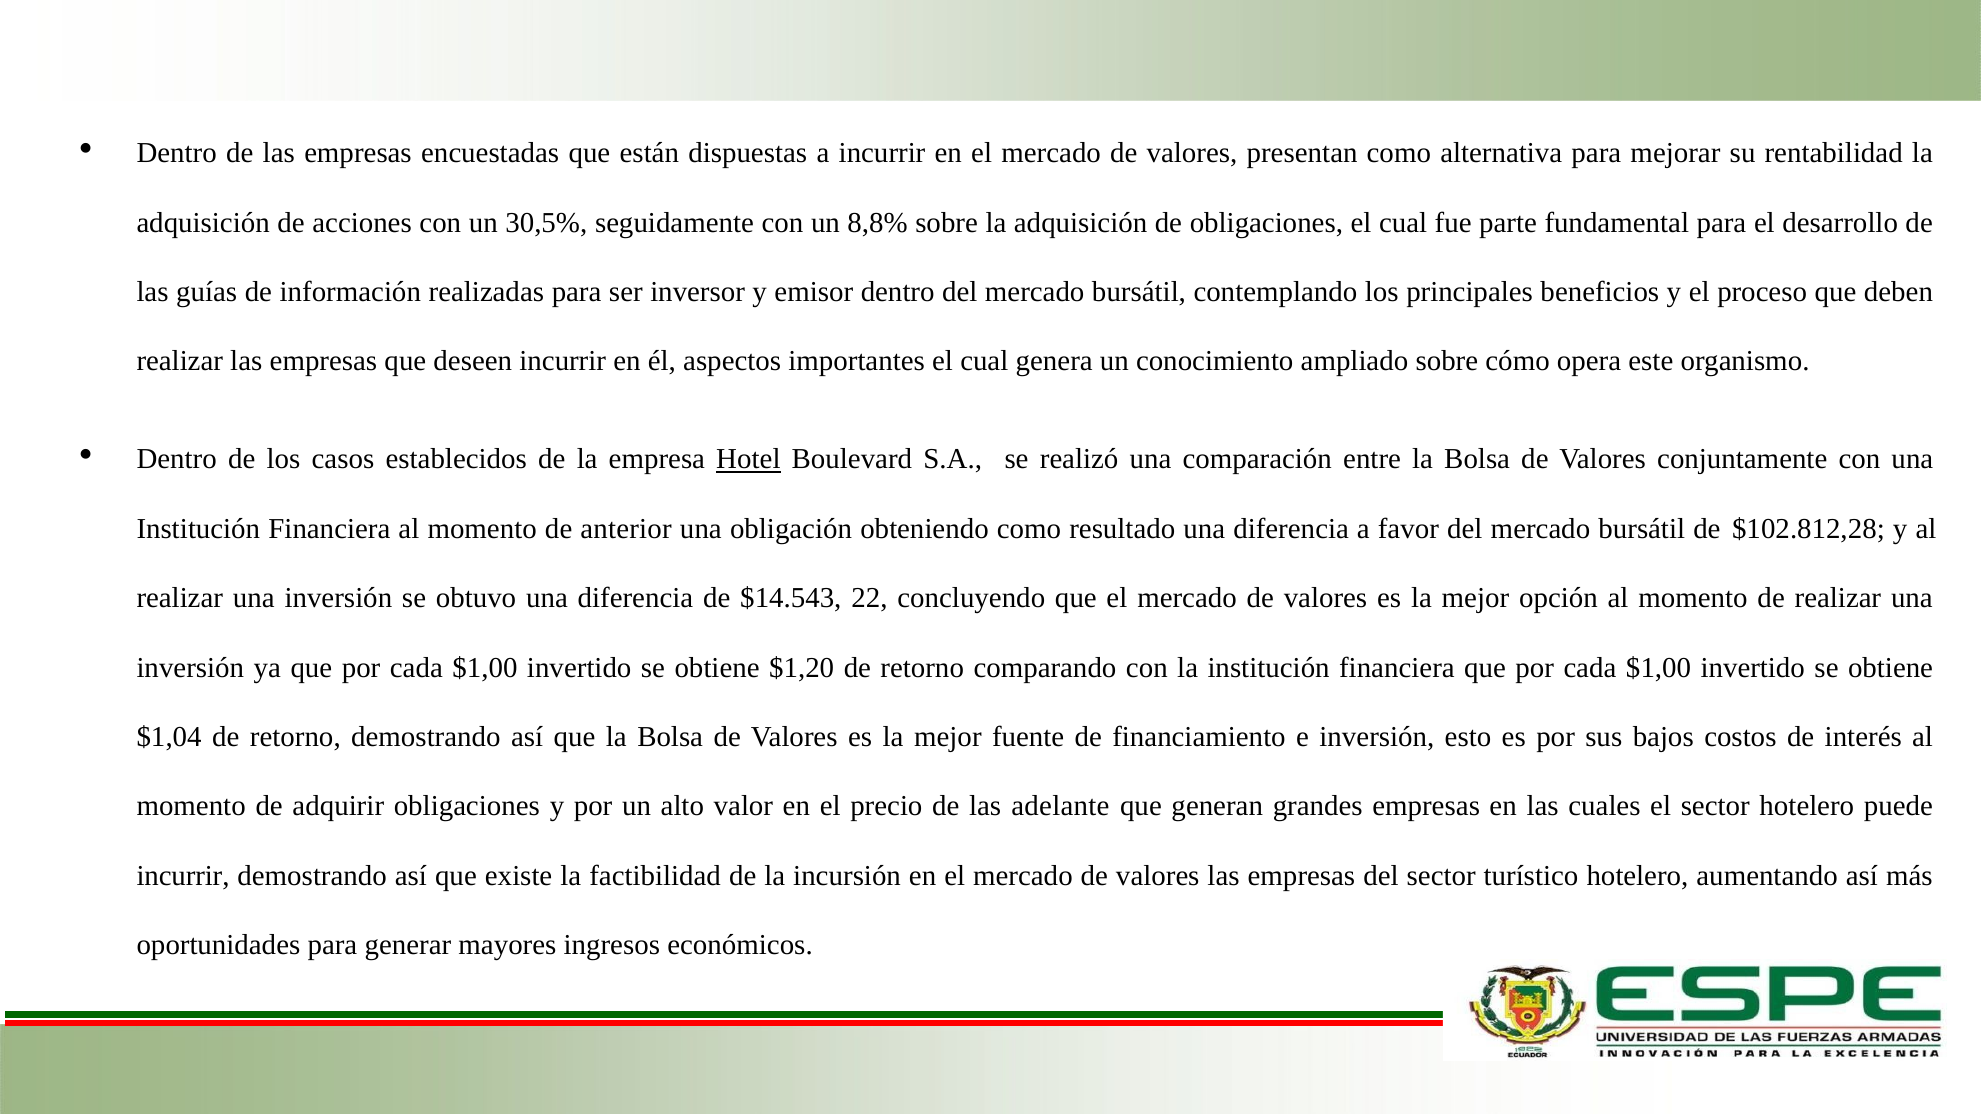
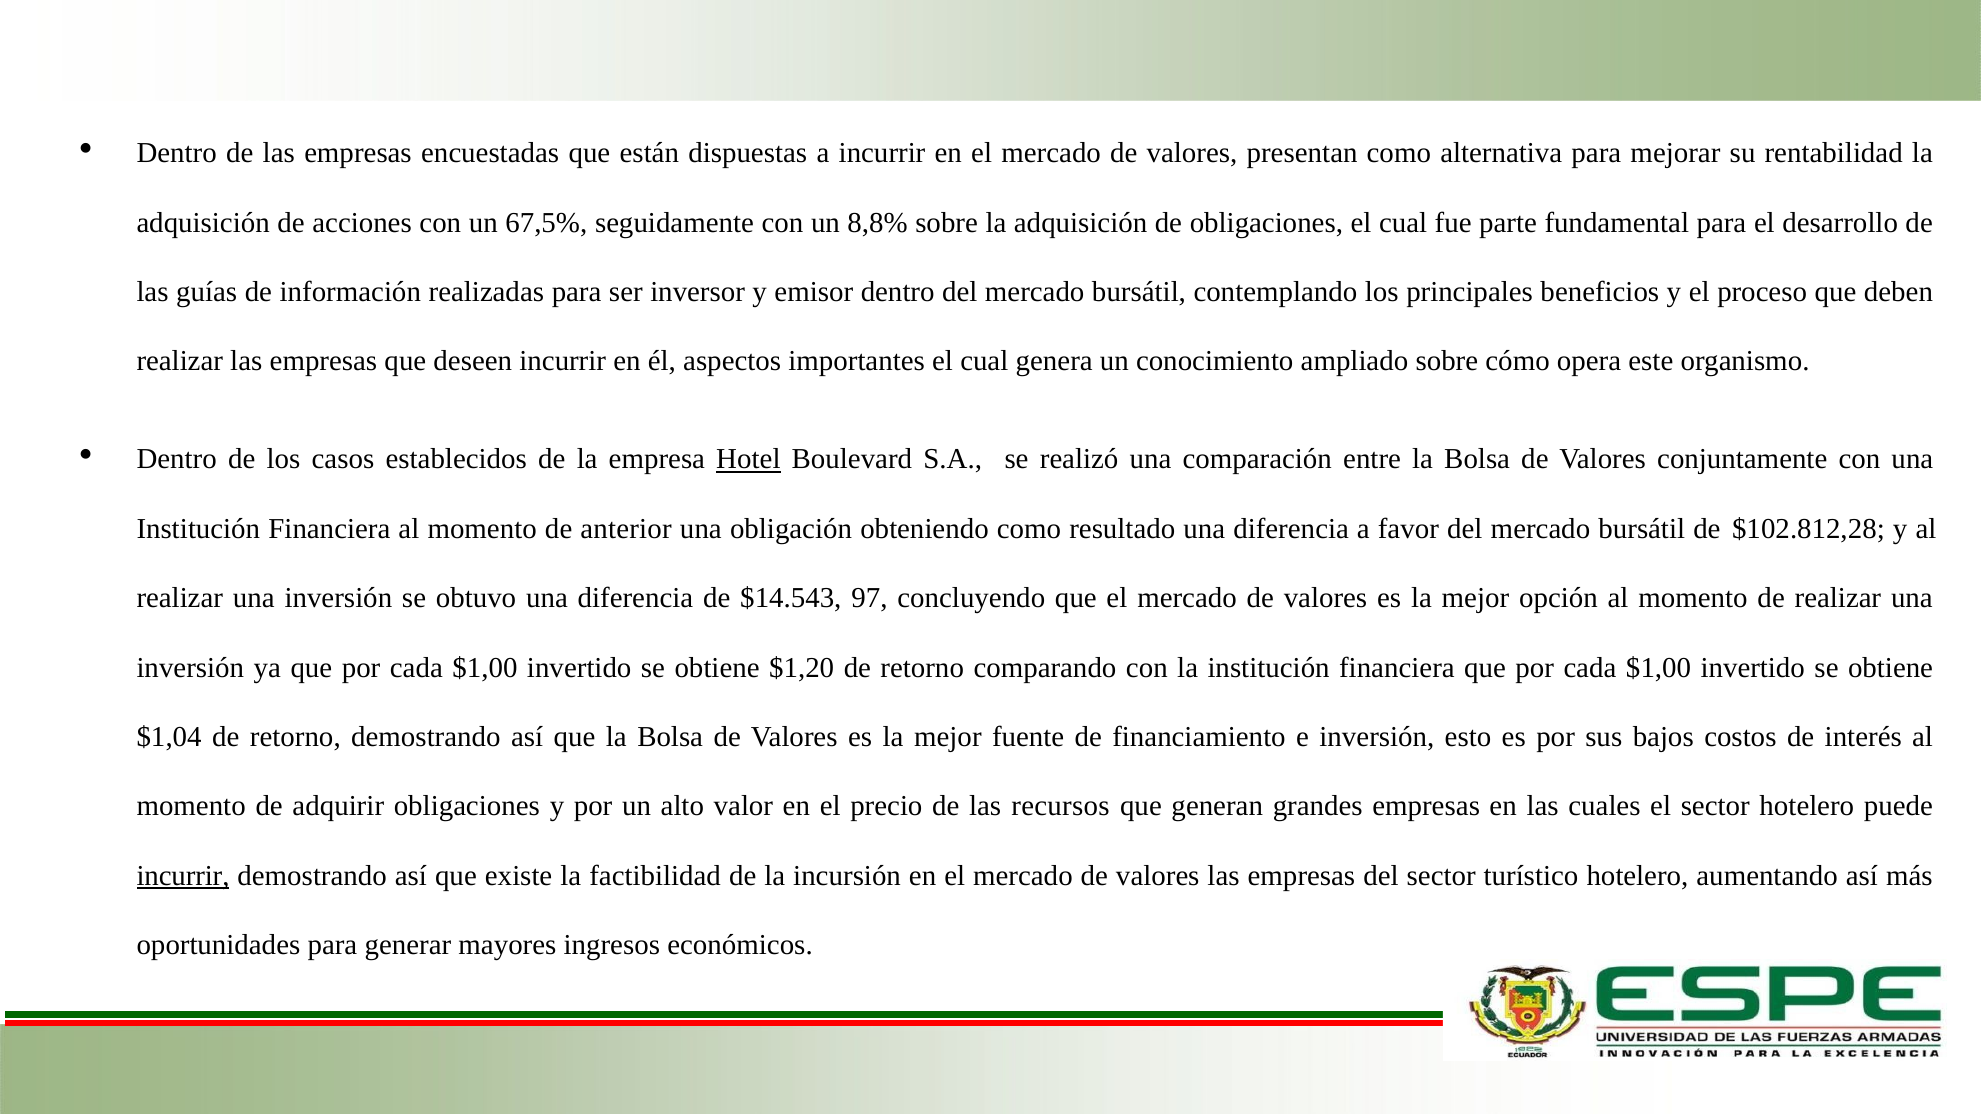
30,5%: 30,5% -> 67,5%
22: 22 -> 97
adelante: adelante -> recursos
incurrir at (183, 876) underline: none -> present
